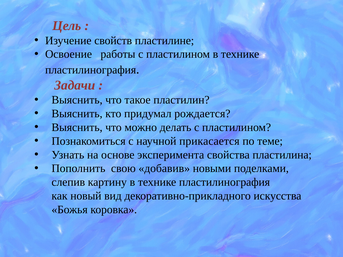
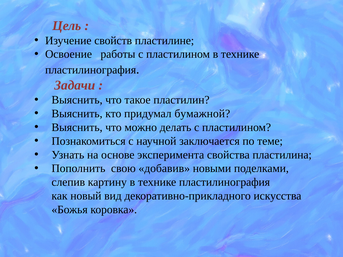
рождается: рождается -> бумажной
прикасается: прикасается -> заключается
